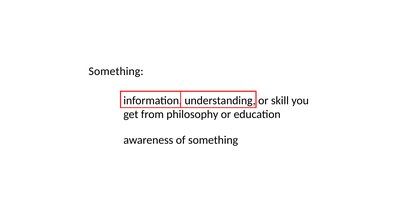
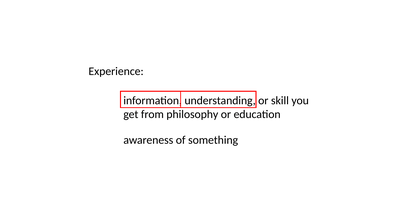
Something at (116, 71): Something -> Experience
